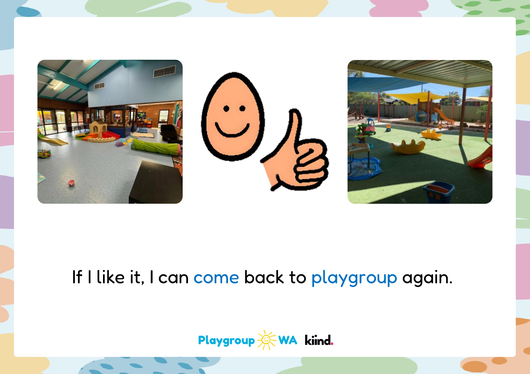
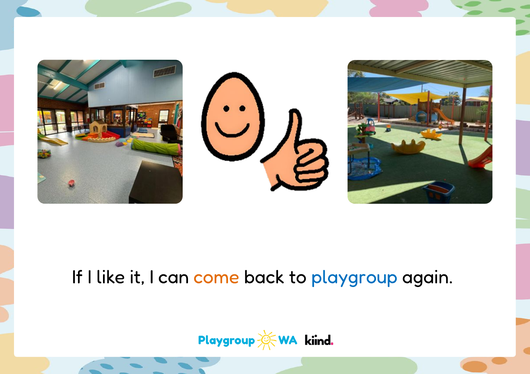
come colour: blue -> orange
